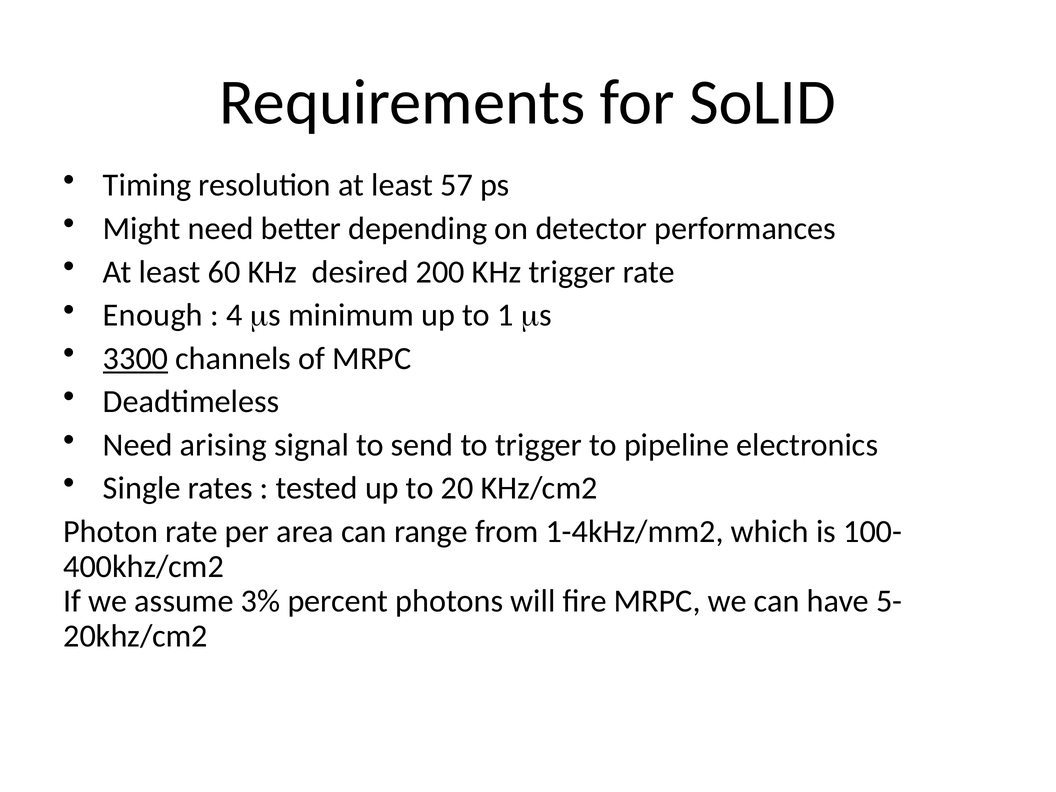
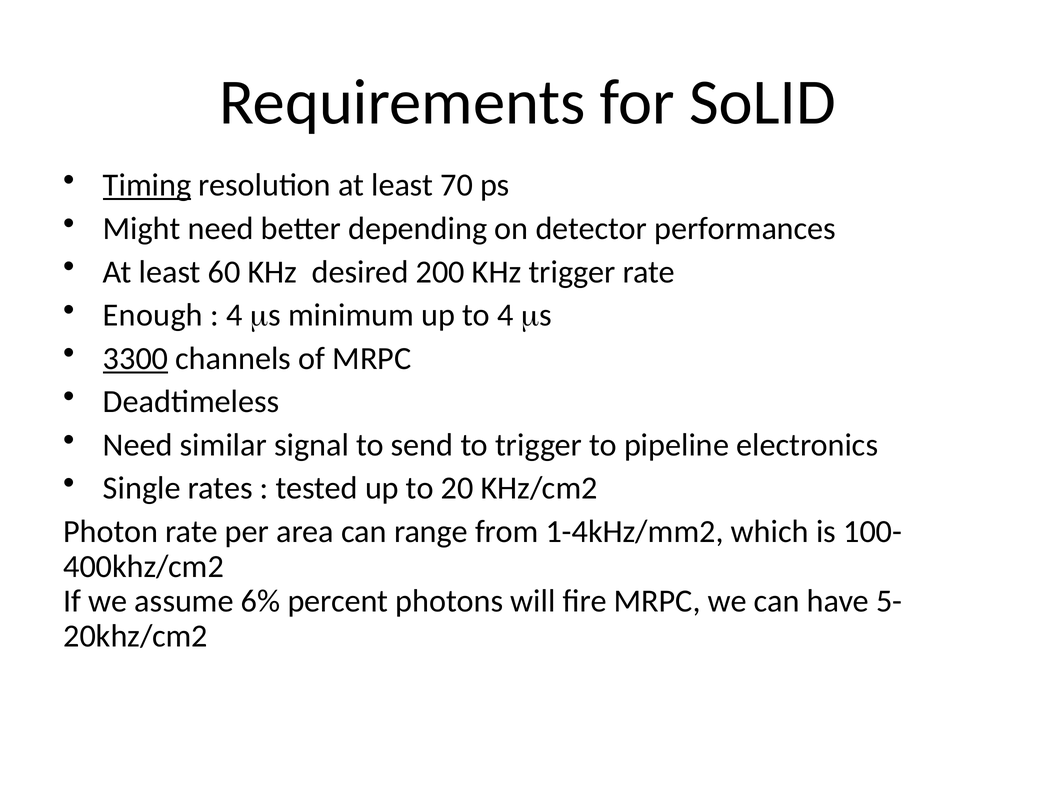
Timing underline: none -> present
57: 57 -> 70
to 1: 1 -> 4
arising: arising -> similar
3%: 3% -> 6%
